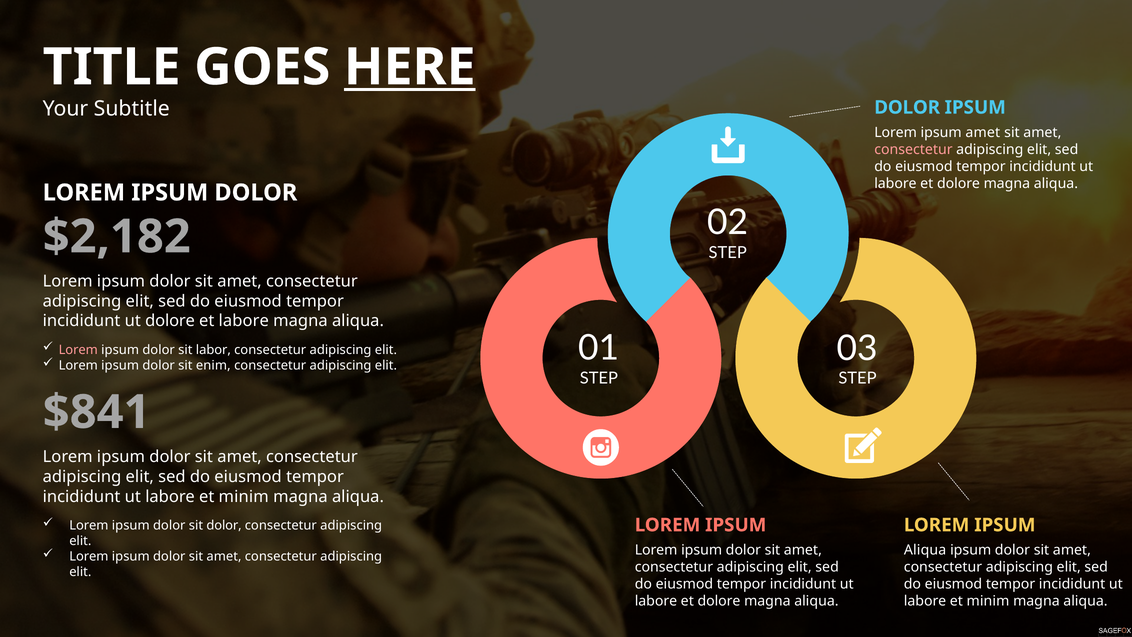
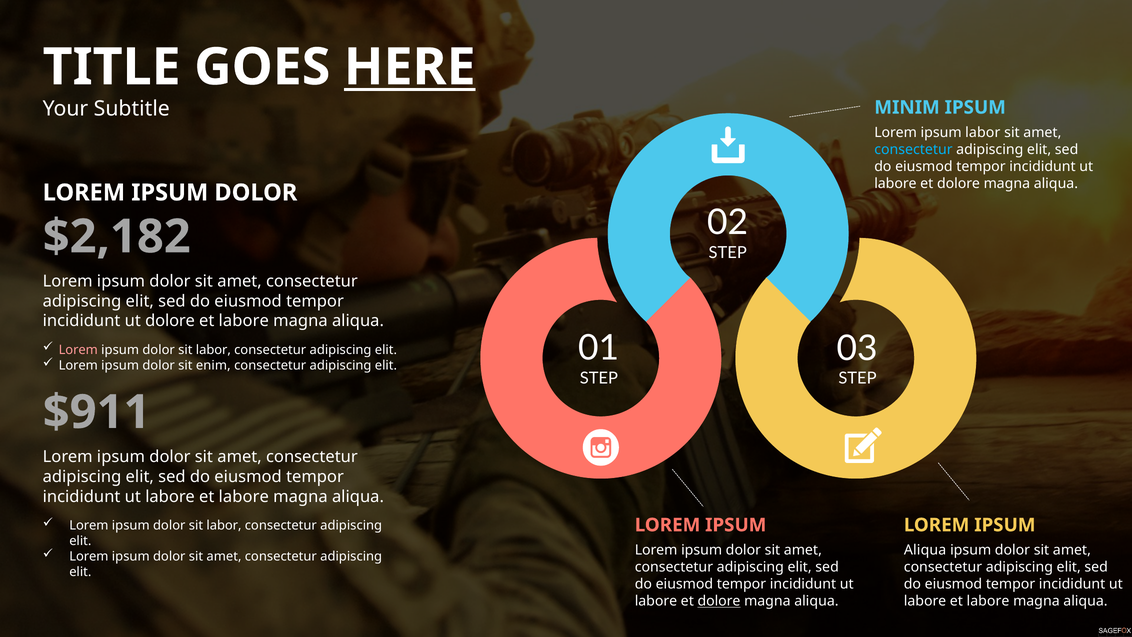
DOLOR at (907, 107): DOLOR -> MINIM
ipsum amet: amet -> labor
consectetur at (913, 149) colour: pink -> light blue
$841: $841 -> $911
minim at (244, 496): minim -> labore
dolor at (224, 525): dolor -> labor
dolore at (719, 601) underline: none -> present
minim at (988, 601): minim -> labore
